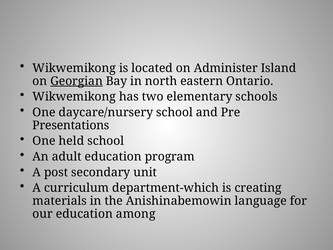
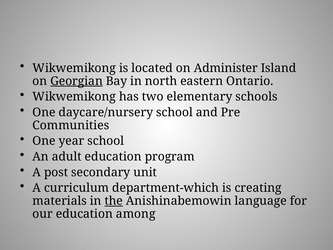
Presentations: Presentations -> Communities
held: held -> year
the underline: none -> present
